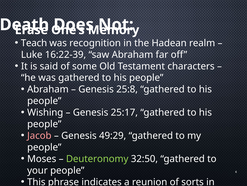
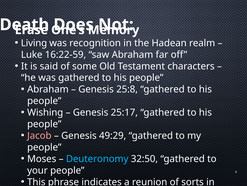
Teach: Teach -> Living
16:22-39: 16:22-39 -> 16:22-59
Deuteronomy colour: light green -> light blue
